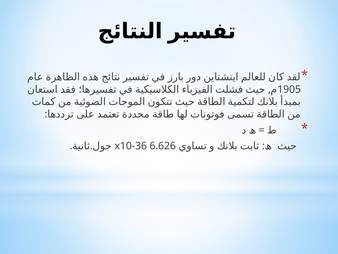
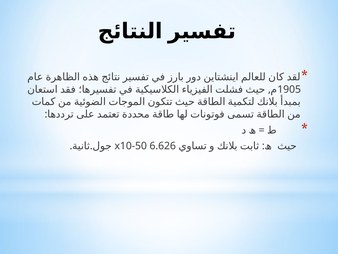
x10-36: x10-36 -> x10-50
